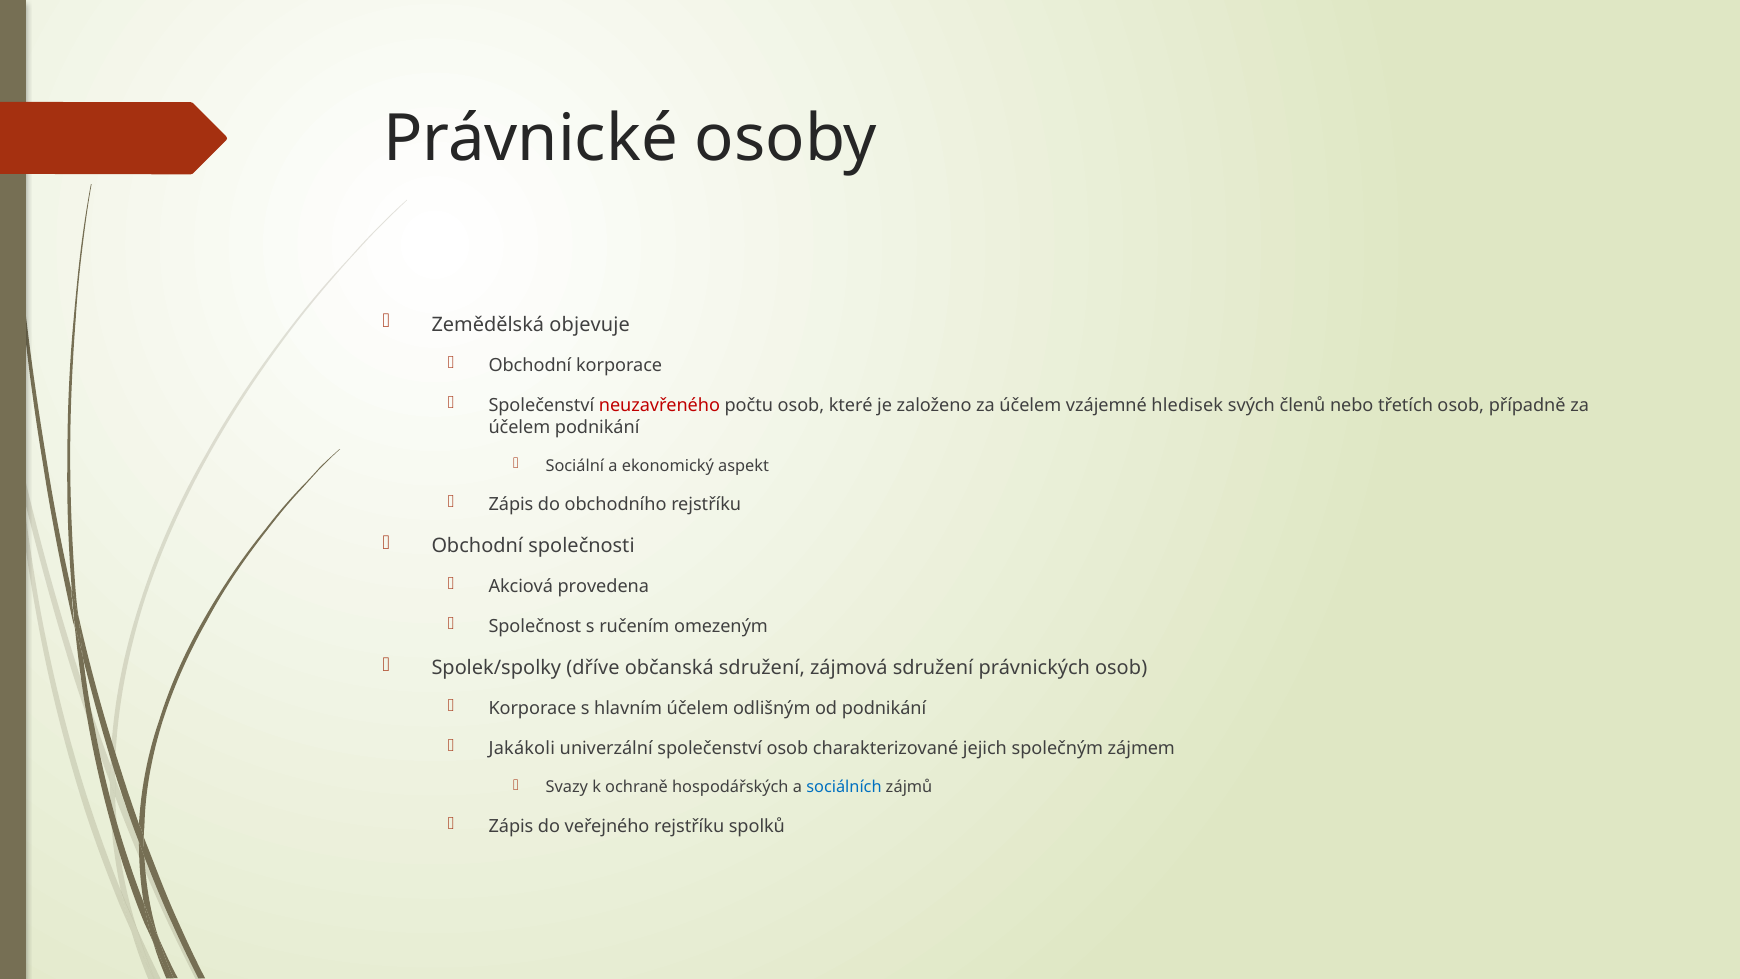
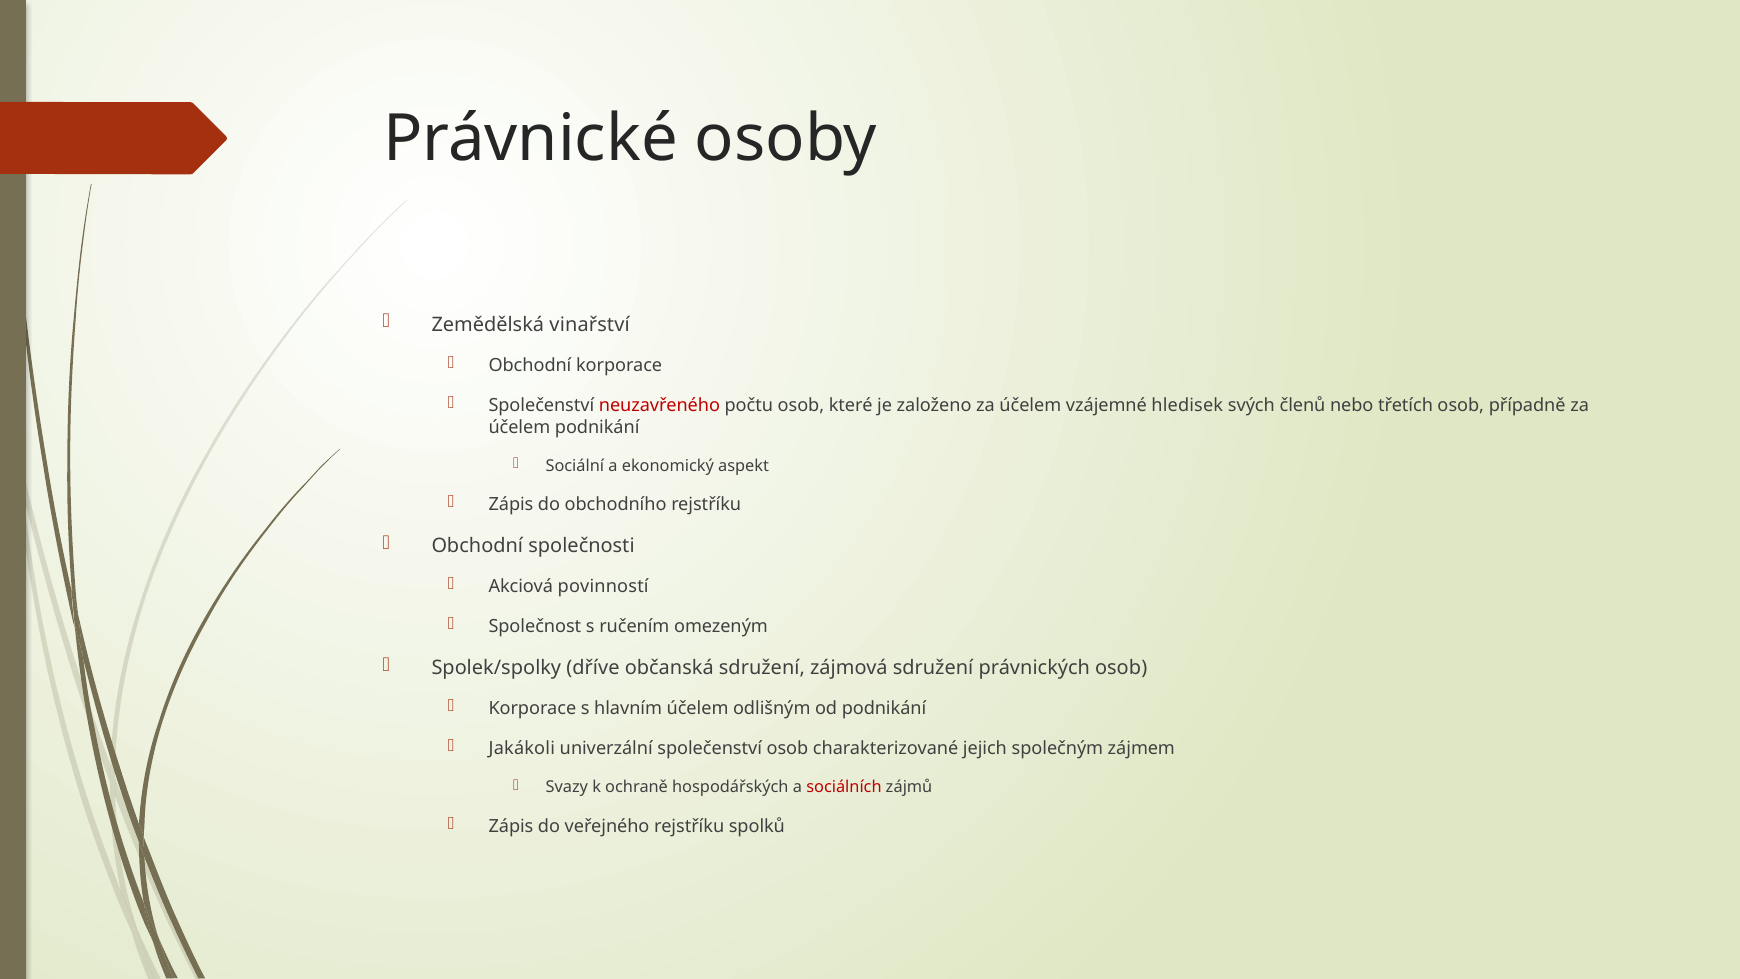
objevuje: objevuje -> vinařství
provedena: provedena -> povinností
sociálních colour: blue -> red
